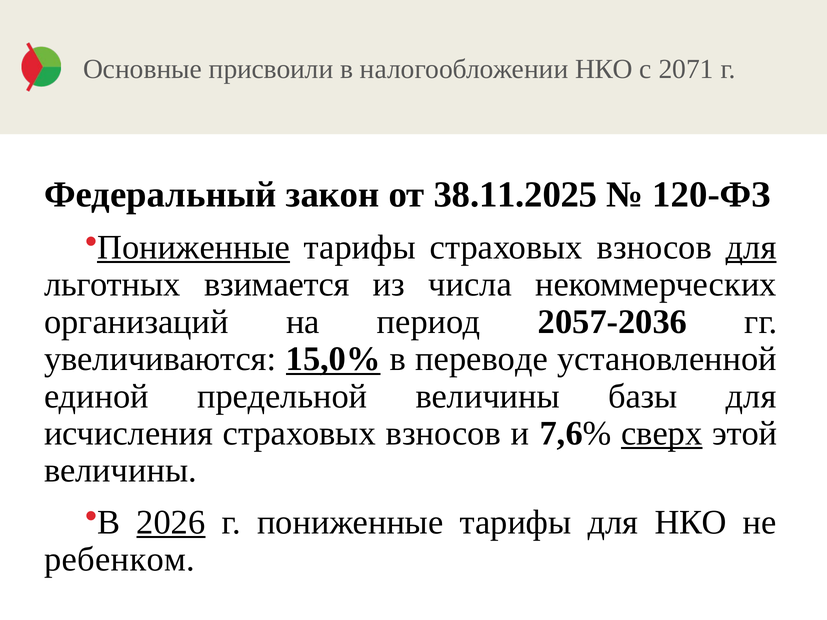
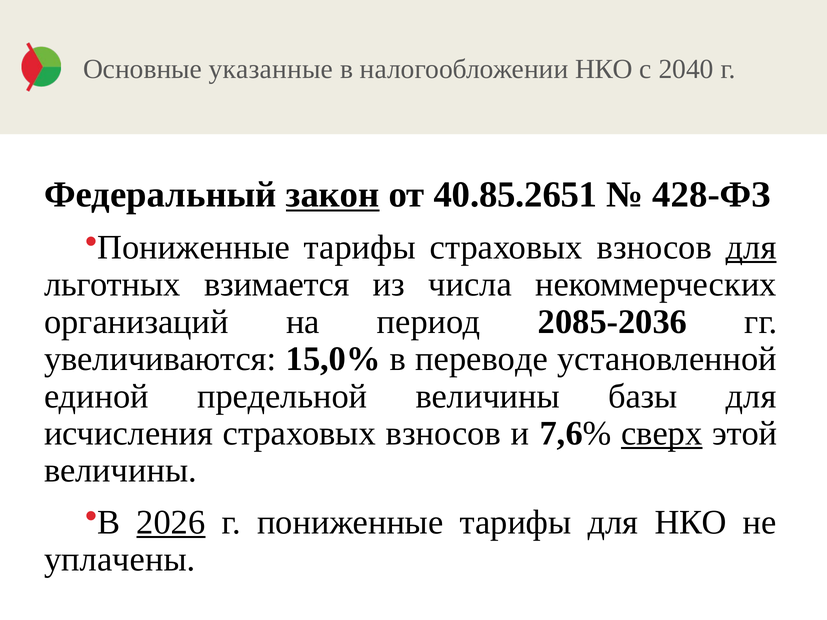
присвоили: присвоили -> указанные
2071: 2071 -> 2040
закон underline: none -> present
38.11.2025: 38.11.2025 -> 40.85.2651
120-ФЗ: 120-ФЗ -> 428-ФЗ
Пониженные at (194, 247) underline: present -> none
2057-2036: 2057-2036 -> 2085-2036
15,0% underline: present -> none
ребенком: ребенком -> уплачены
